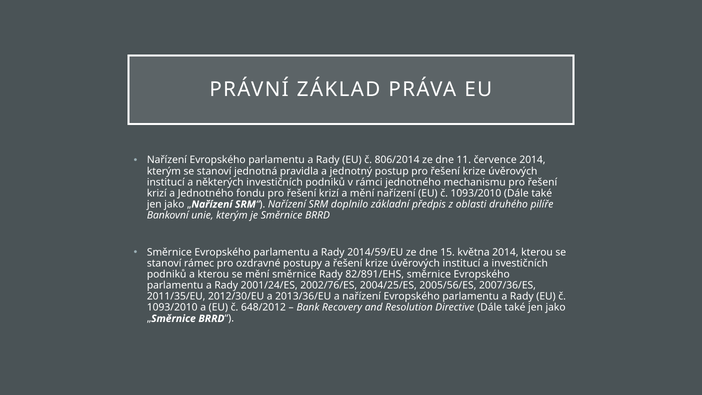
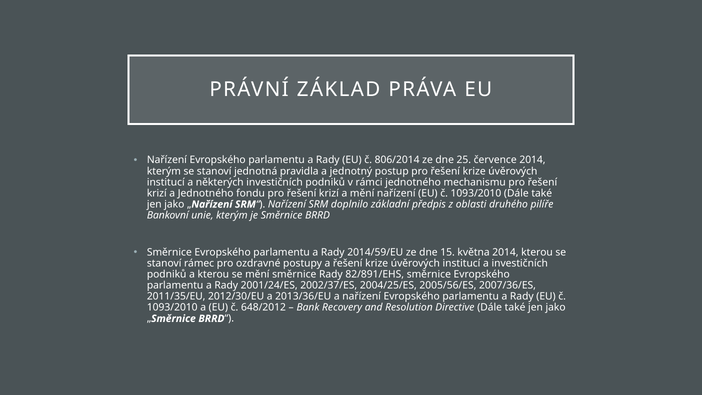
11: 11 -> 25
2002/76/ES: 2002/76/ES -> 2002/37/ES
